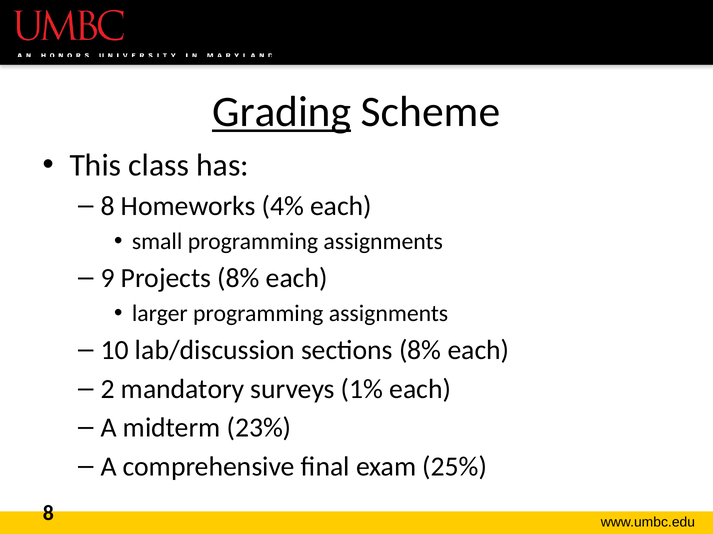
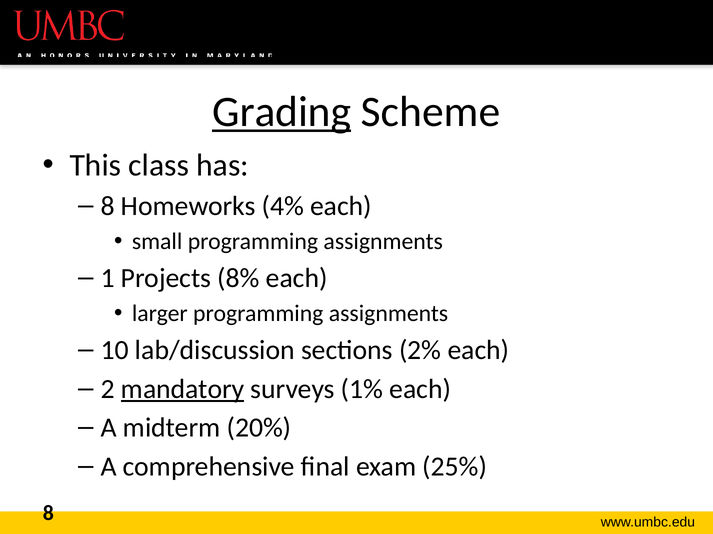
9: 9 -> 1
sections 8%: 8% -> 2%
mandatory underline: none -> present
23%: 23% -> 20%
